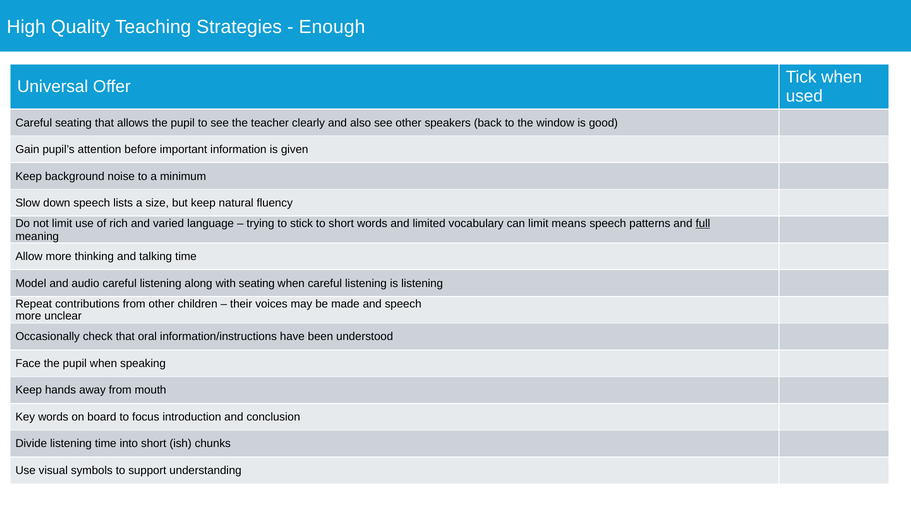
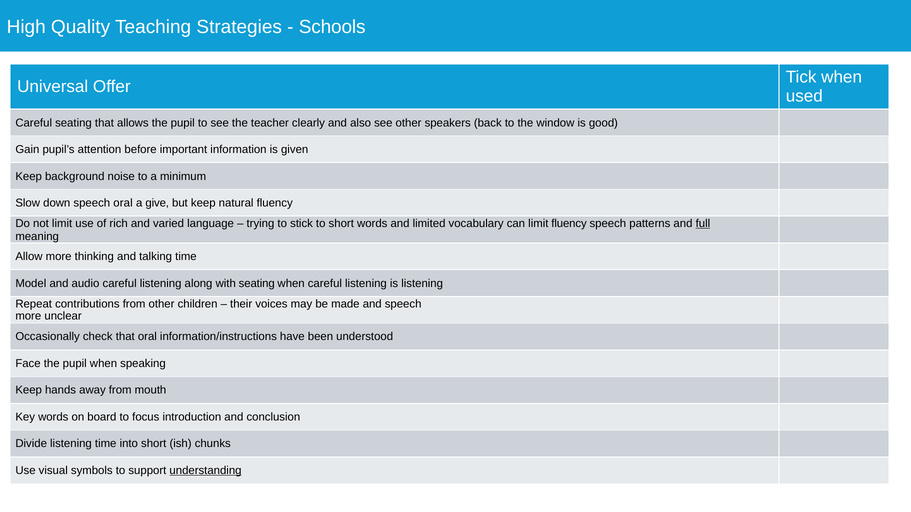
Enough: Enough -> Schools
speech lists: lists -> oral
size: size -> give
limit means: means -> fluency
understanding underline: none -> present
